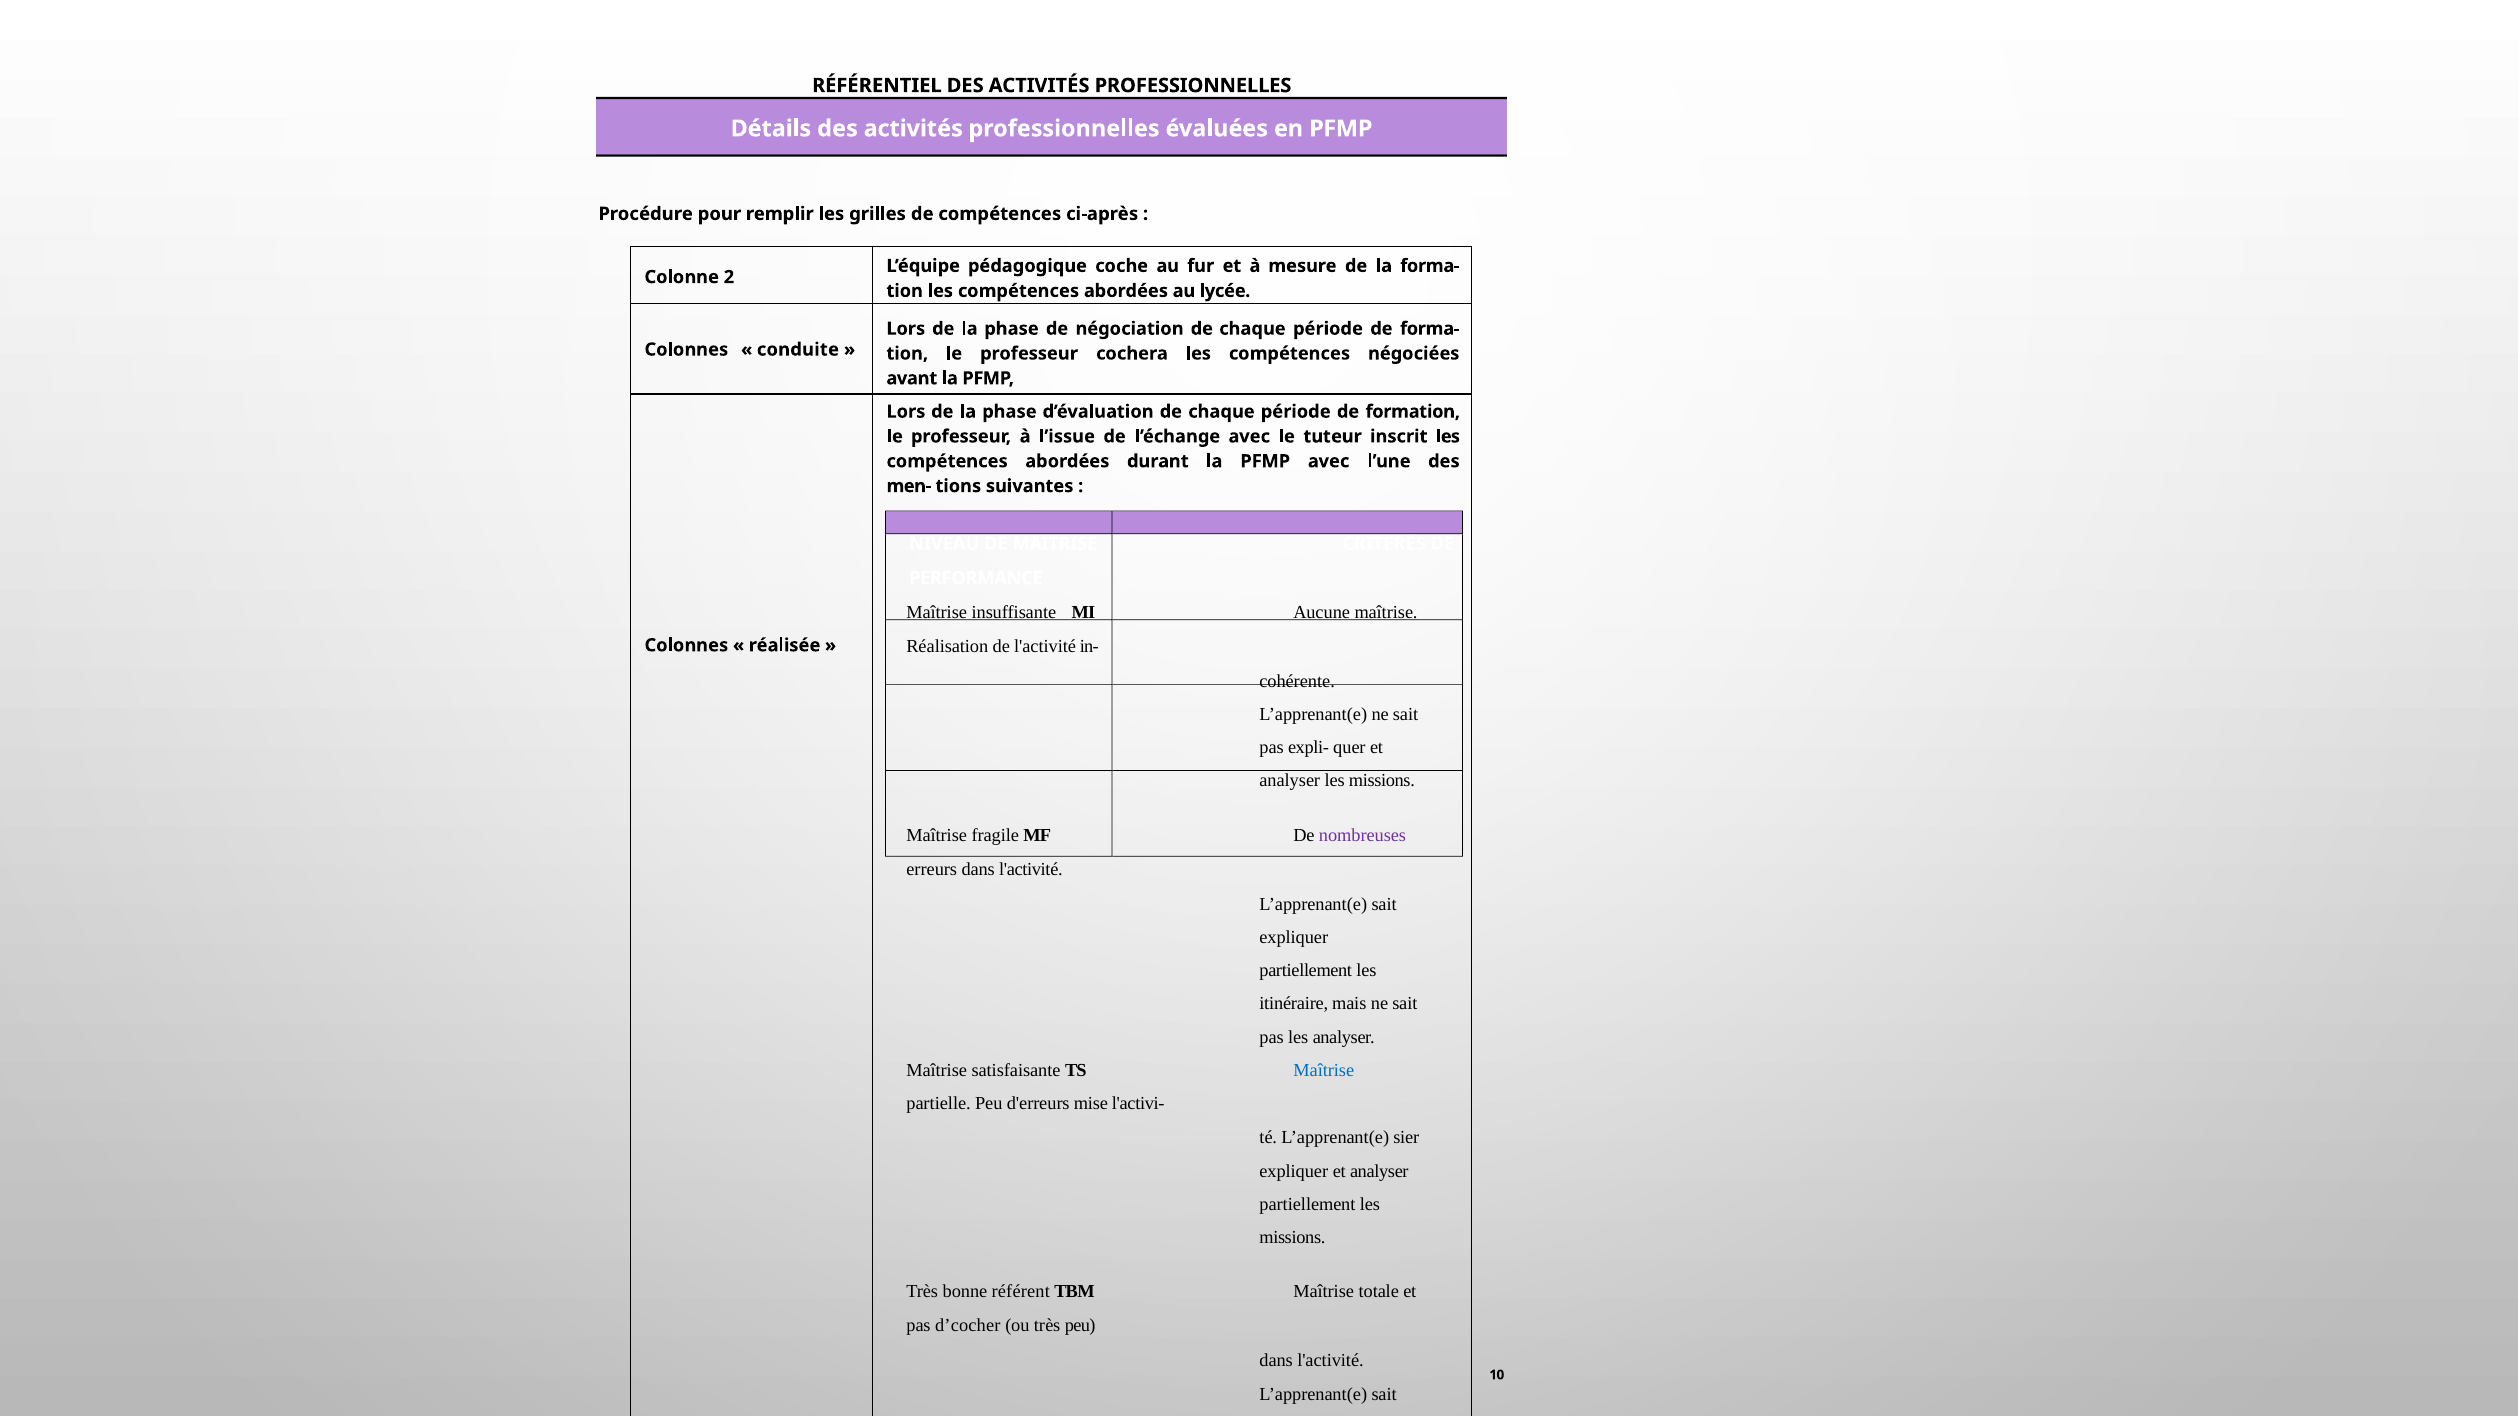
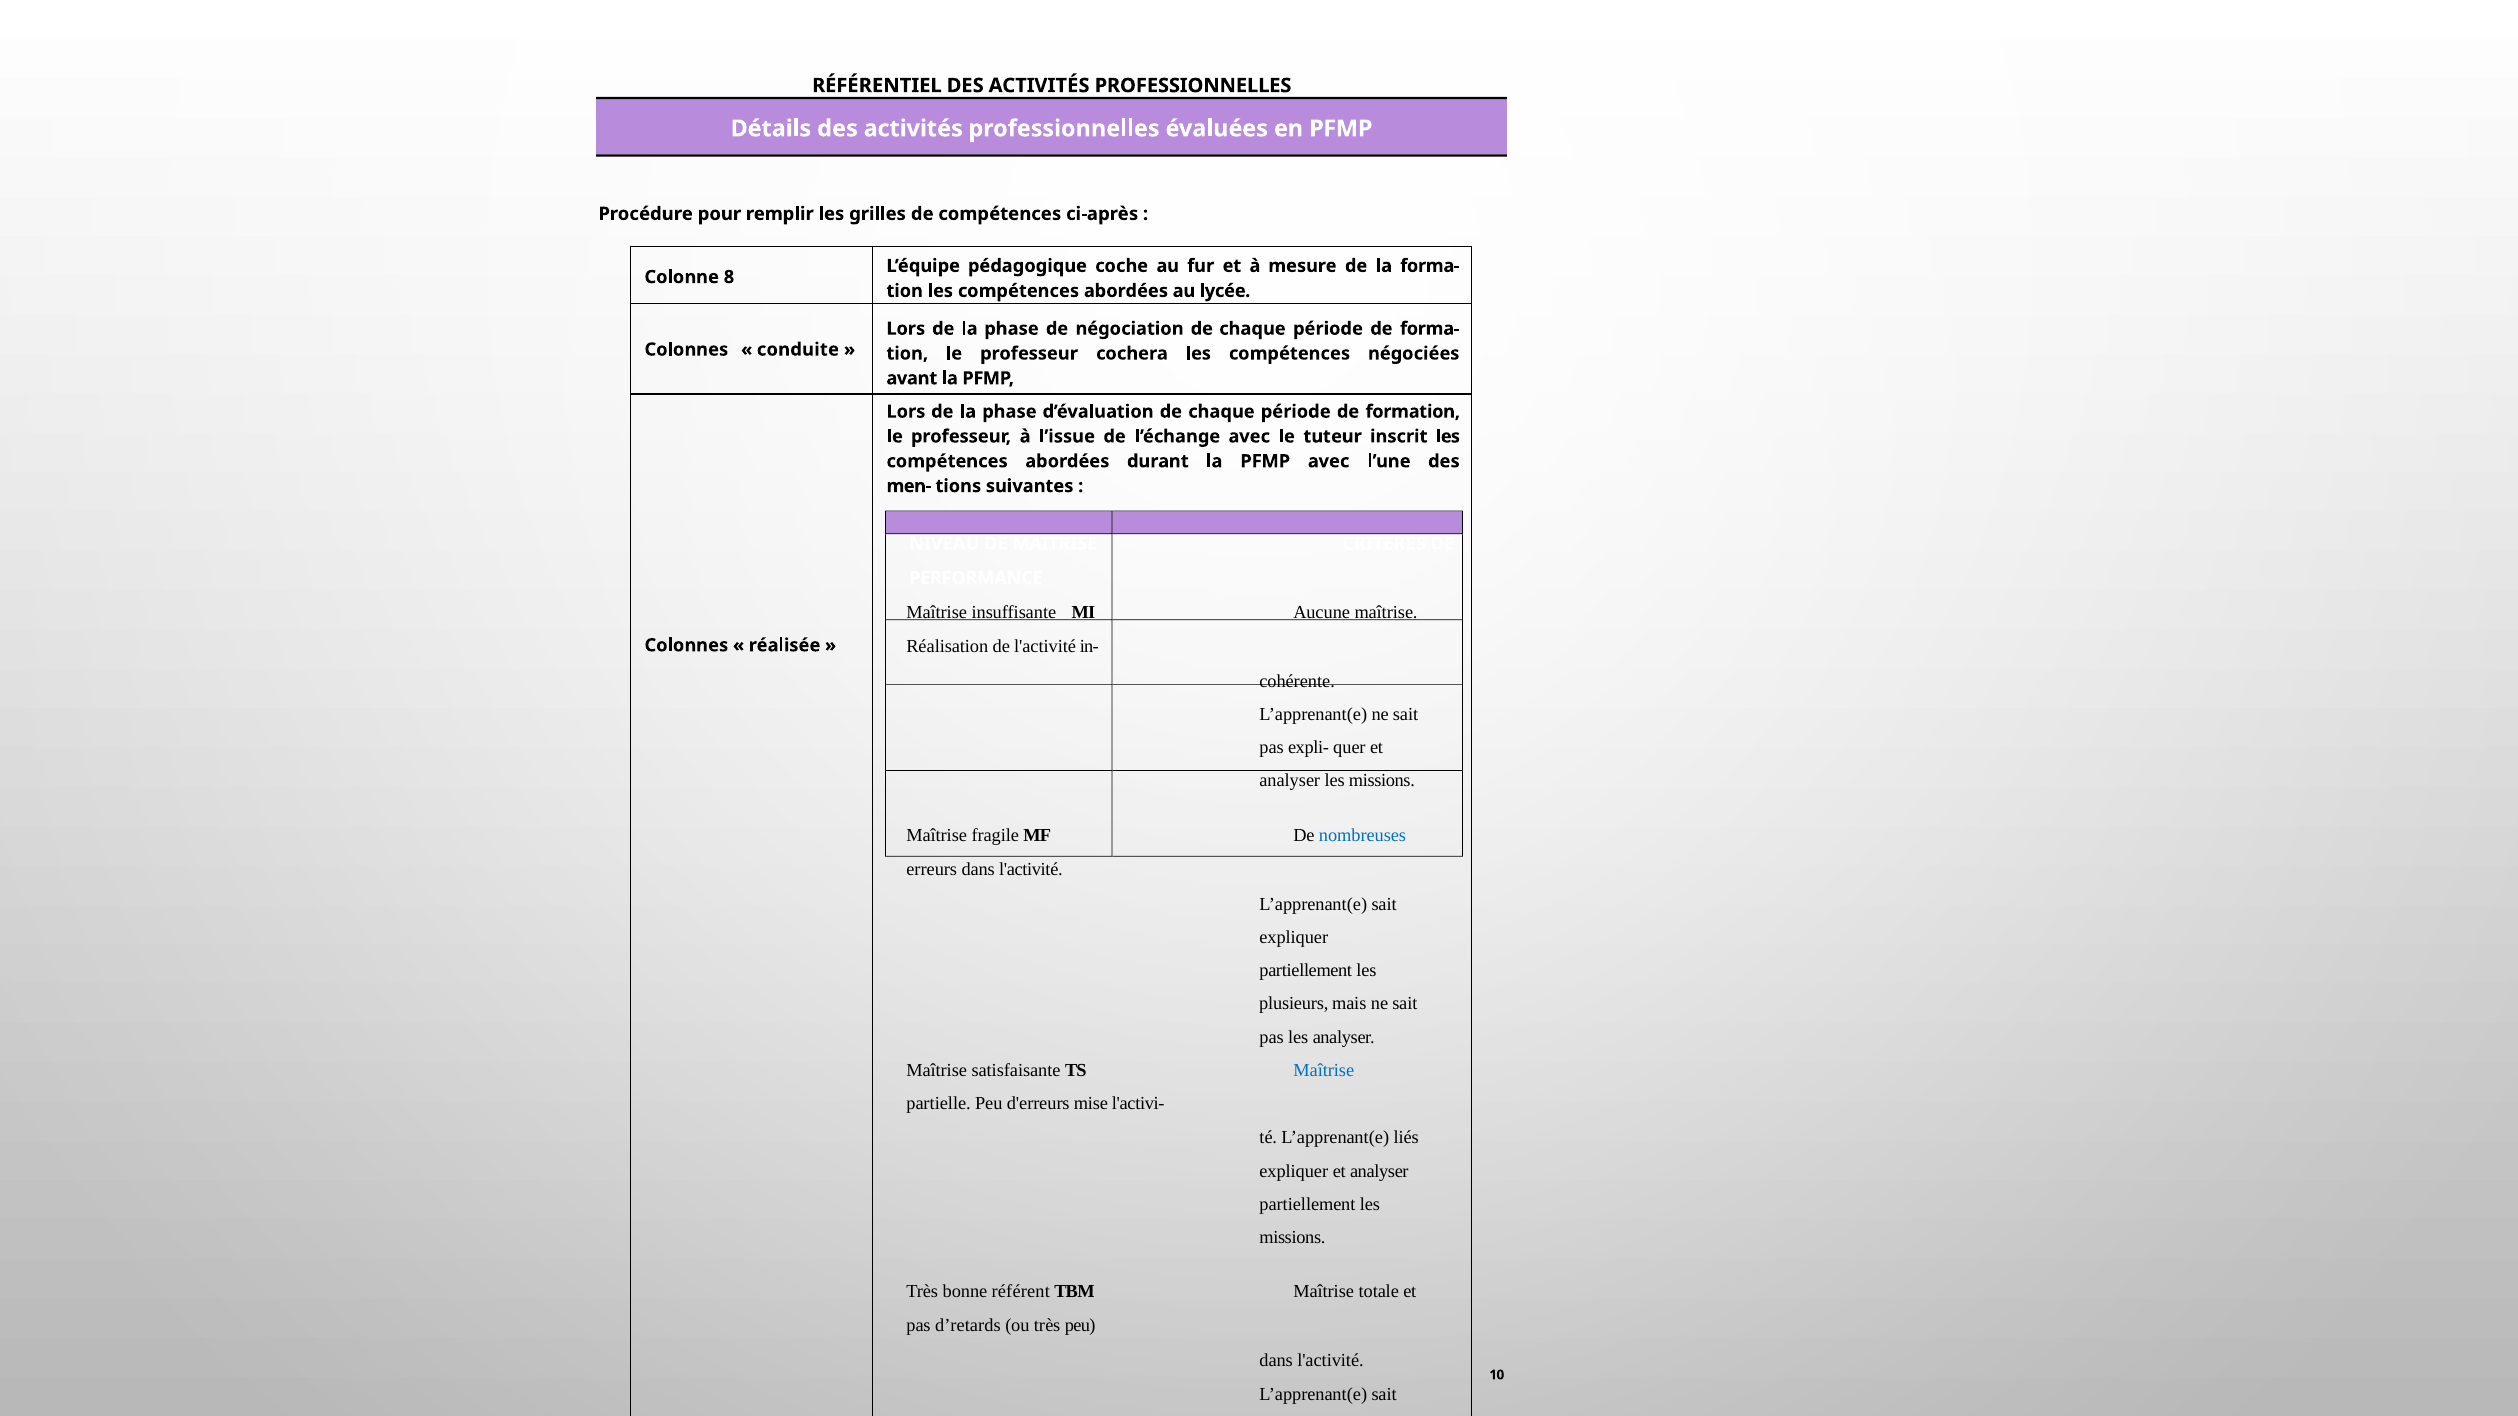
2: 2 -> 8
nombreuses colour: purple -> blue
itinéraire: itinéraire -> plusieurs
sier: sier -> liés
d’cocher: d’cocher -> d’retards
